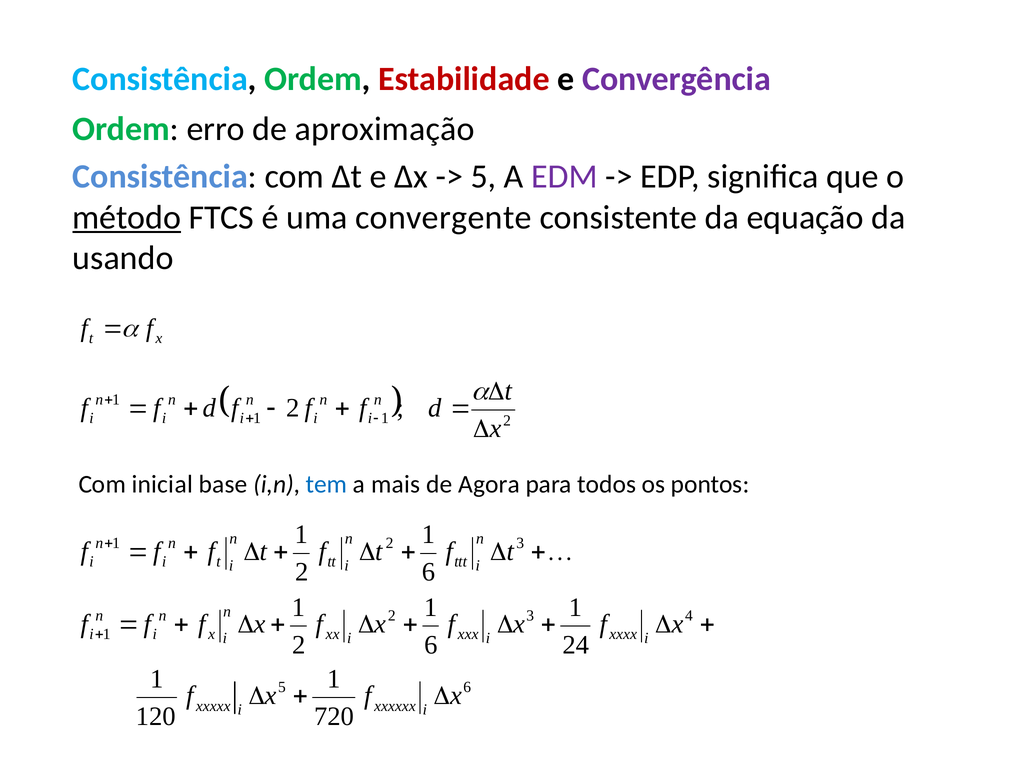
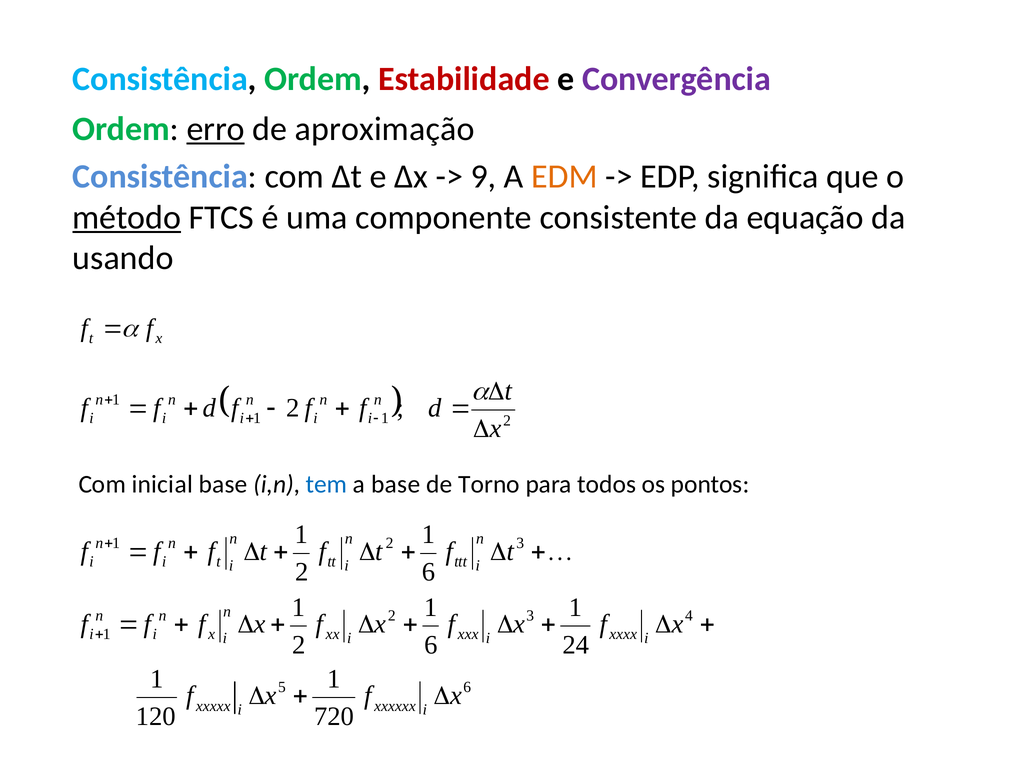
erro underline: none -> present
5 at (483, 177): 5 -> 9
EDM colour: purple -> orange
convergente: convergente -> componente
a mais: mais -> base
Agora: Agora -> Torno
